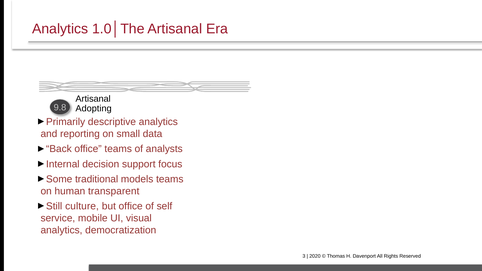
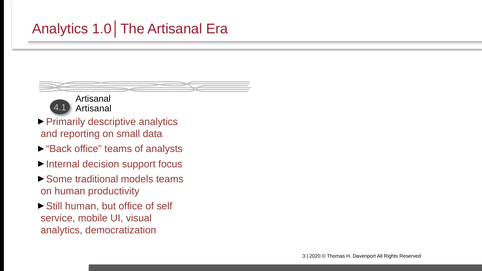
9.8: 9.8 -> 4.1
Adopting at (94, 109): Adopting -> Artisanal
transparent: transparent -> productivity
culture at (82, 206): culture -> human
